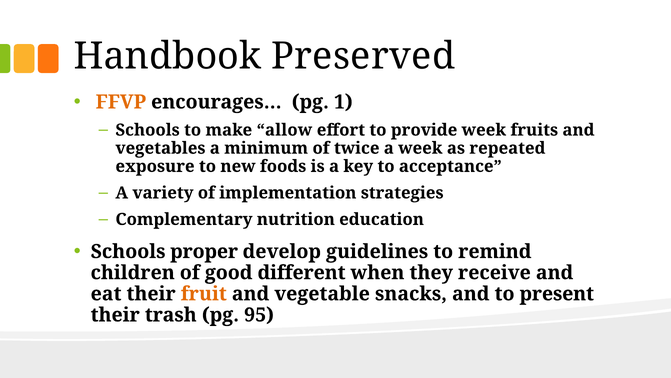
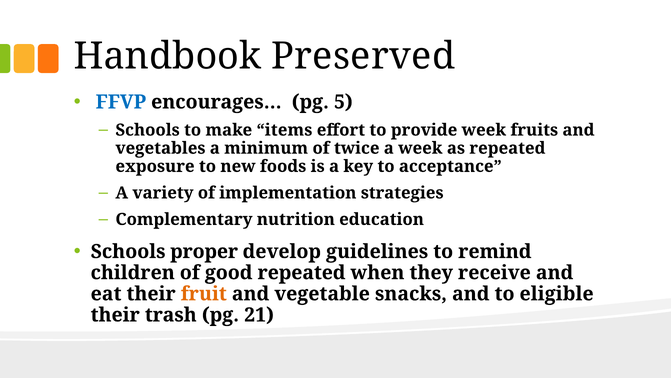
FFVP colour: orange -> blue
1: 1 -> 5
allow: allow -> items
good different: different -> repeated
present: present -> eligible
95: 95 -> 21
